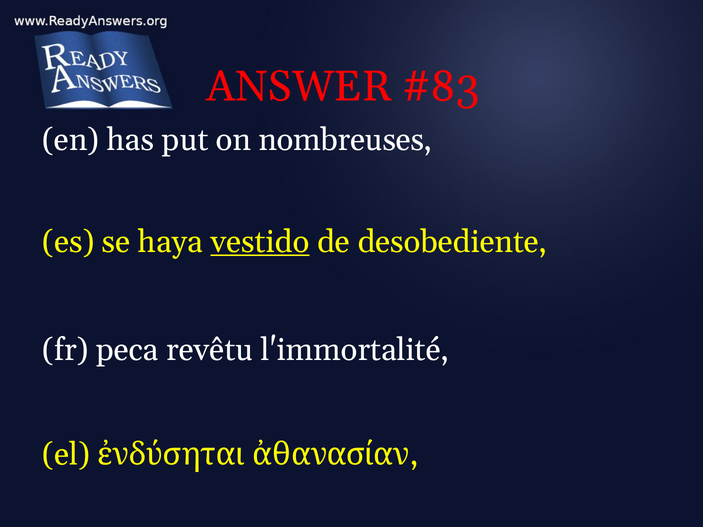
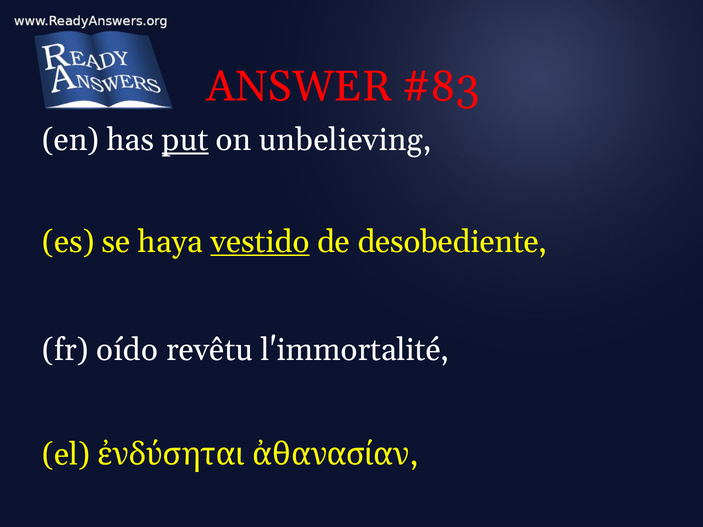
put underline: none -> present
nombreuses: nombreuses -> unbelieving
peca: peca -> oído
